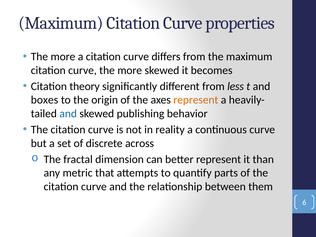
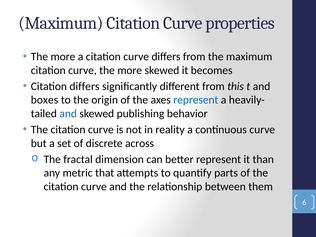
Citation theory: theory -> differs
less: less -> this
represent at (196, 100) colour: orange -> blue
